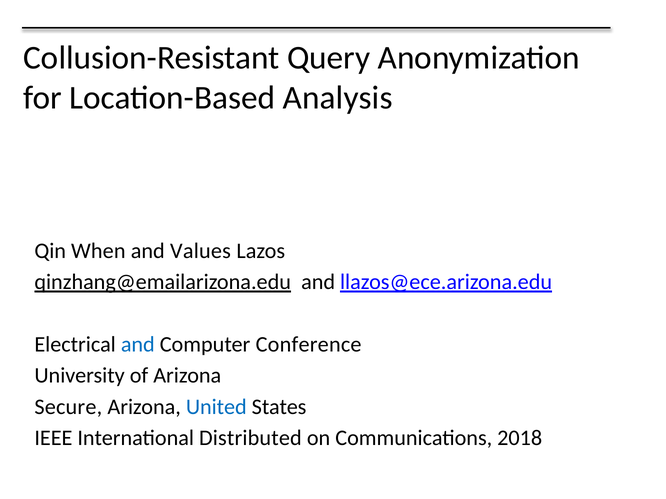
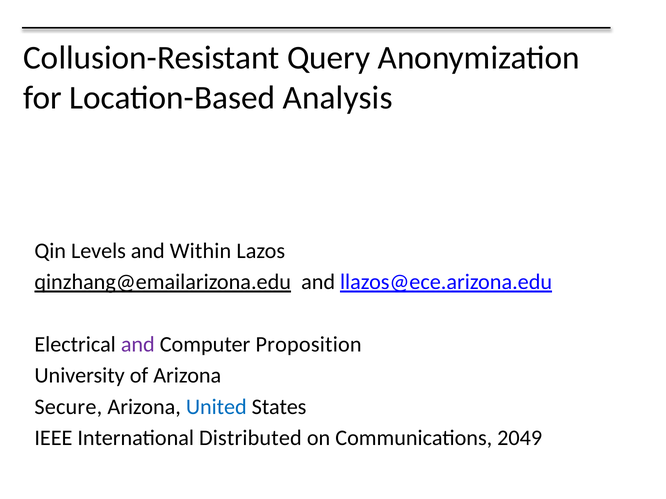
When: When -> Levels
Values: Values -> Within
and at (138, 345) colour: blue -> purple
Conference: Conference -> Proposition
2018: 2018 -> 2049
